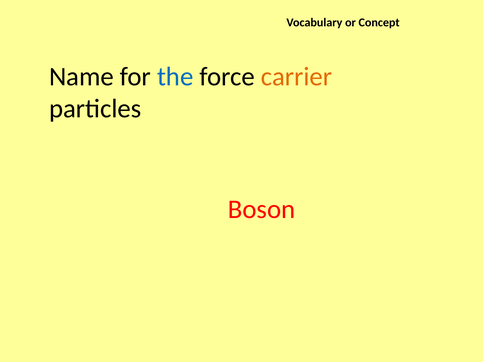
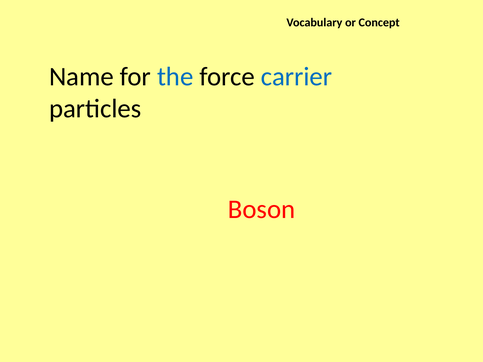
carrier colour: orange -> blue
